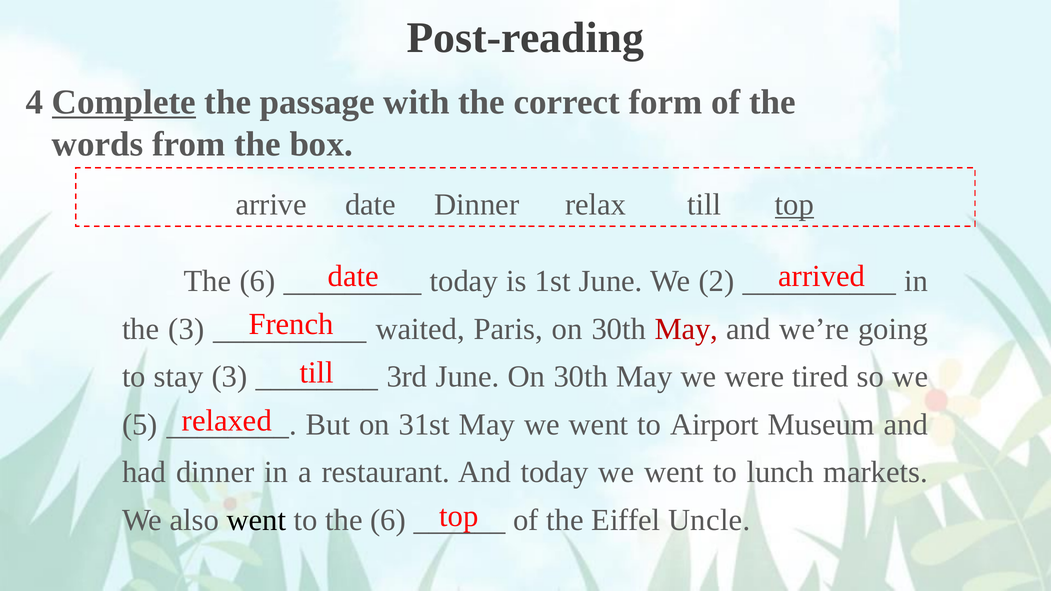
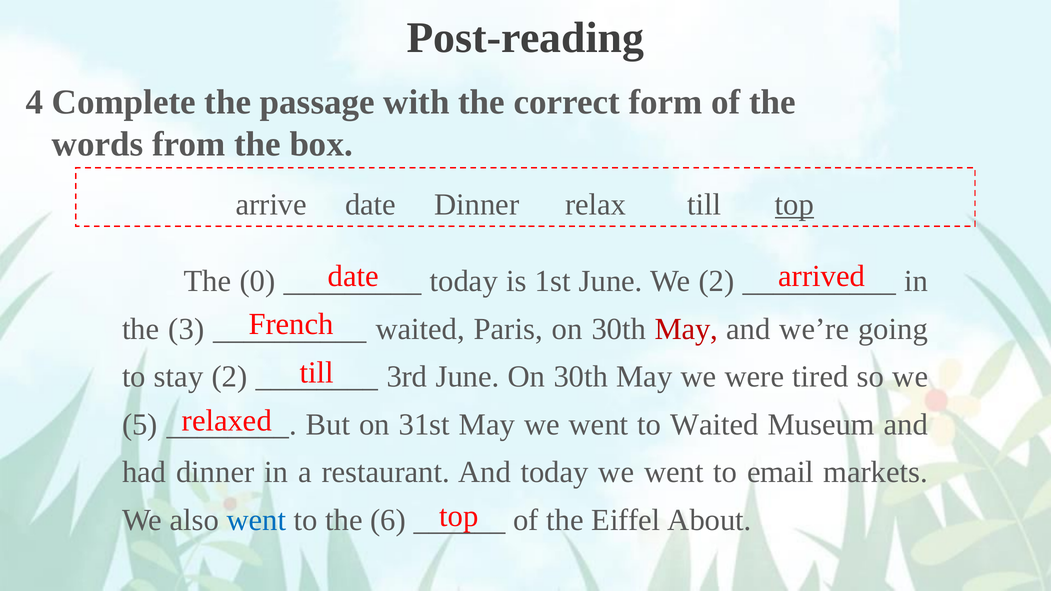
Complete underline: present -> none
6 at (257, 281): 6 -> 0
stay 3: 3 -> 2
to Airport: Airport -> Waited
lunch: lunch -> email
went at (256, 520) colour: black -> blue
Uncle: Uncle -> About
